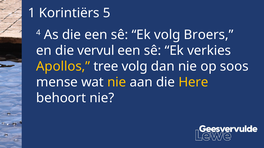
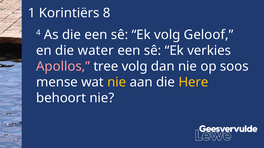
5: 5 -> 8
Broers: Broers -> Geloof
vervul: vervul -> water
Apollos colour: yellow -> pink
